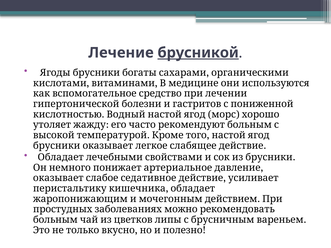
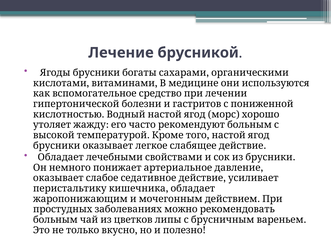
брусникой underline: present -> none
